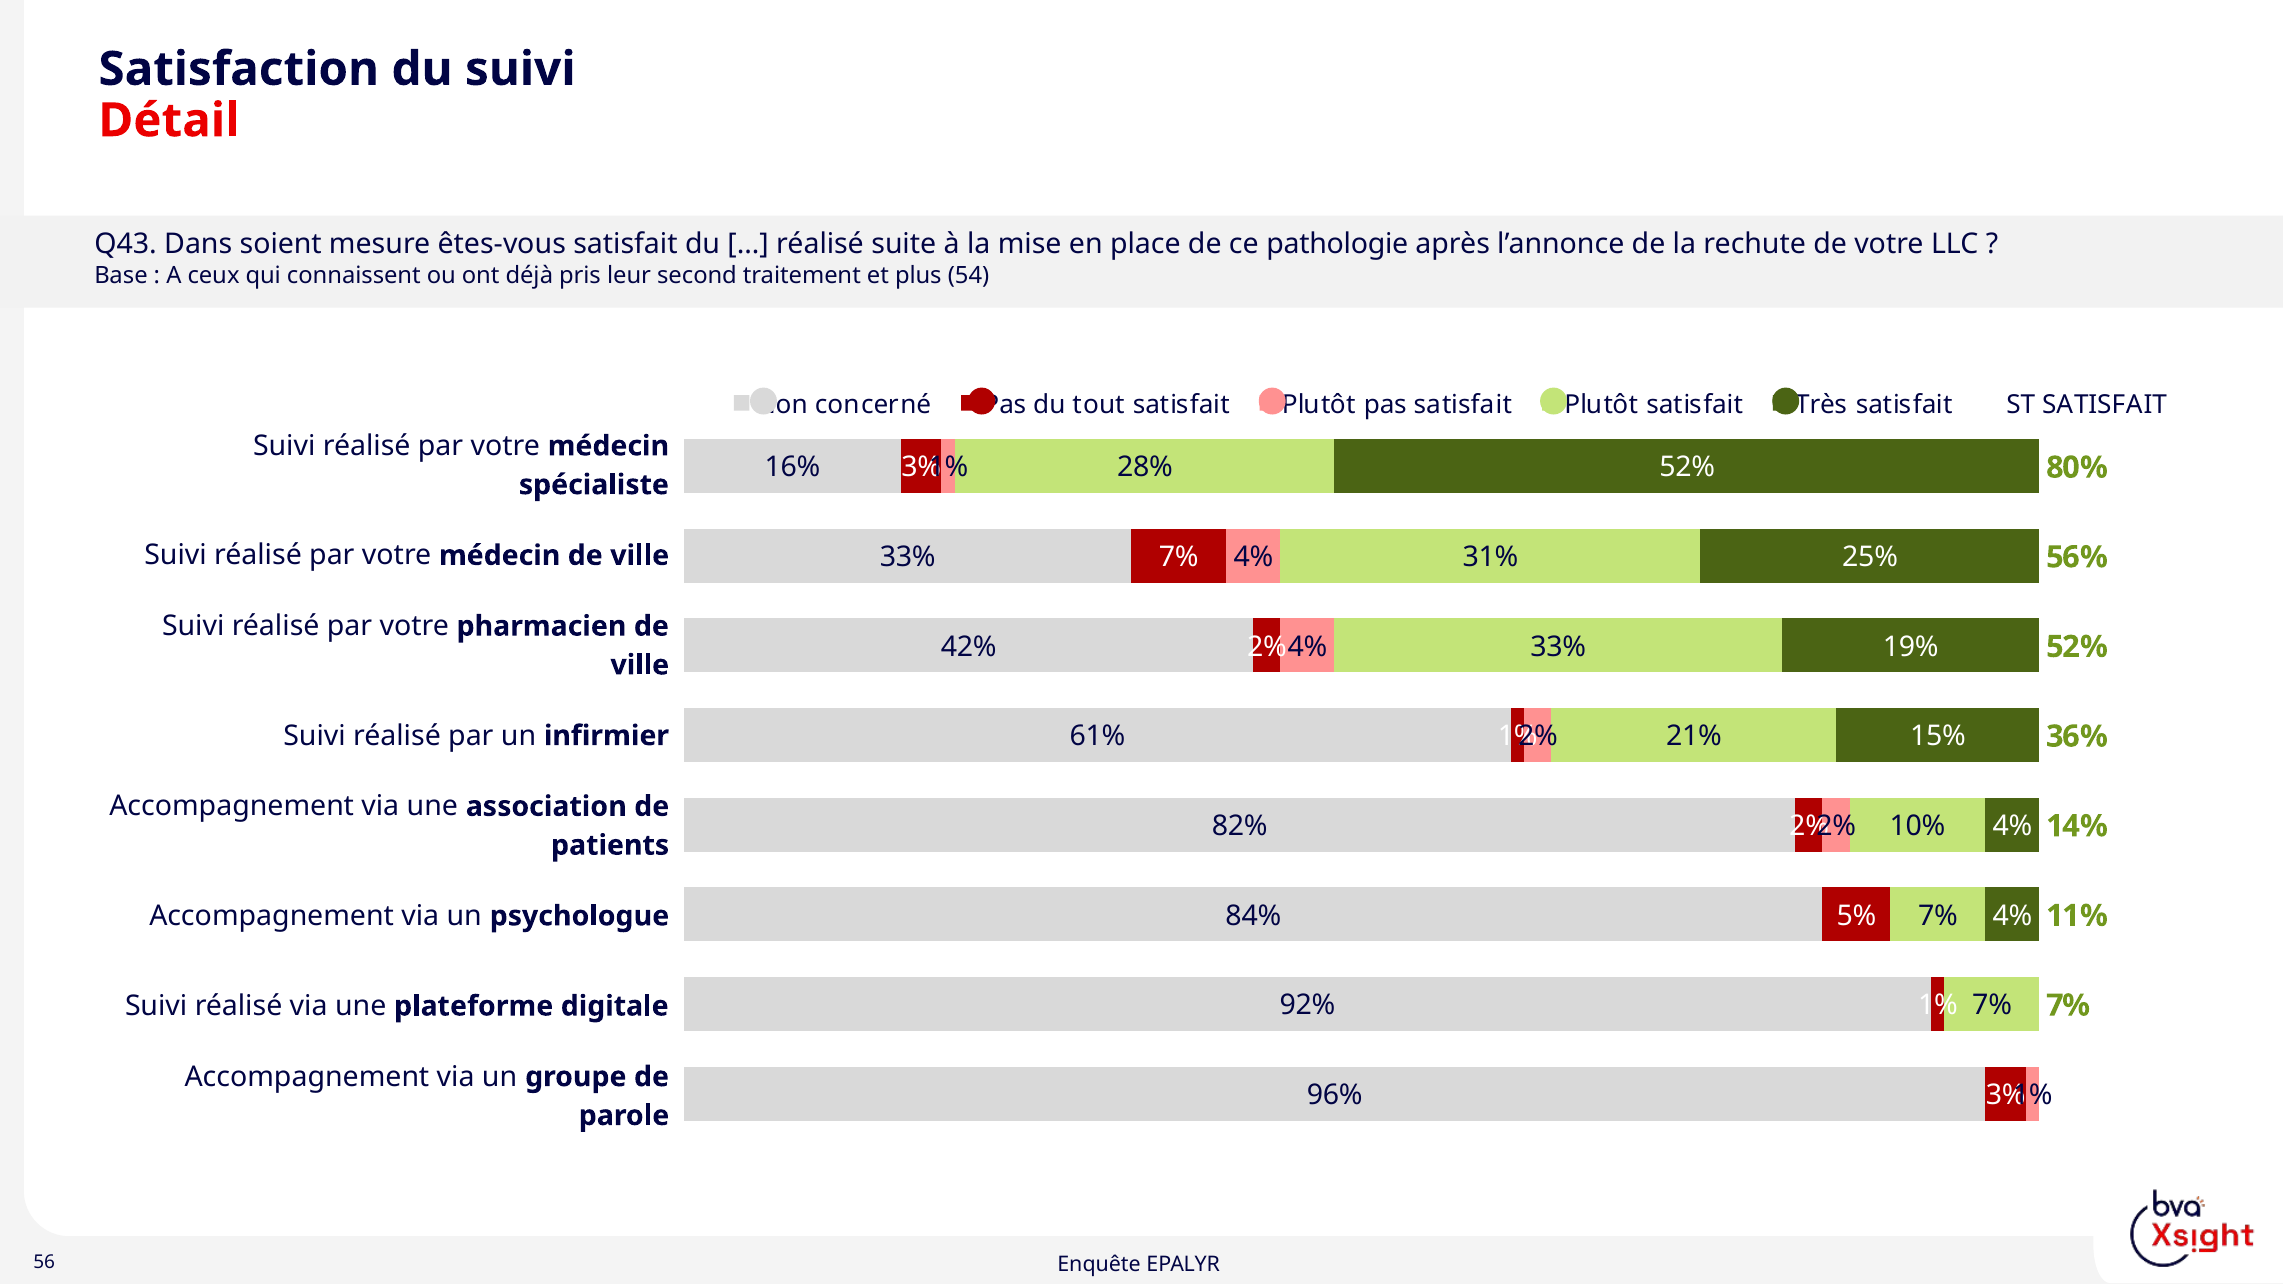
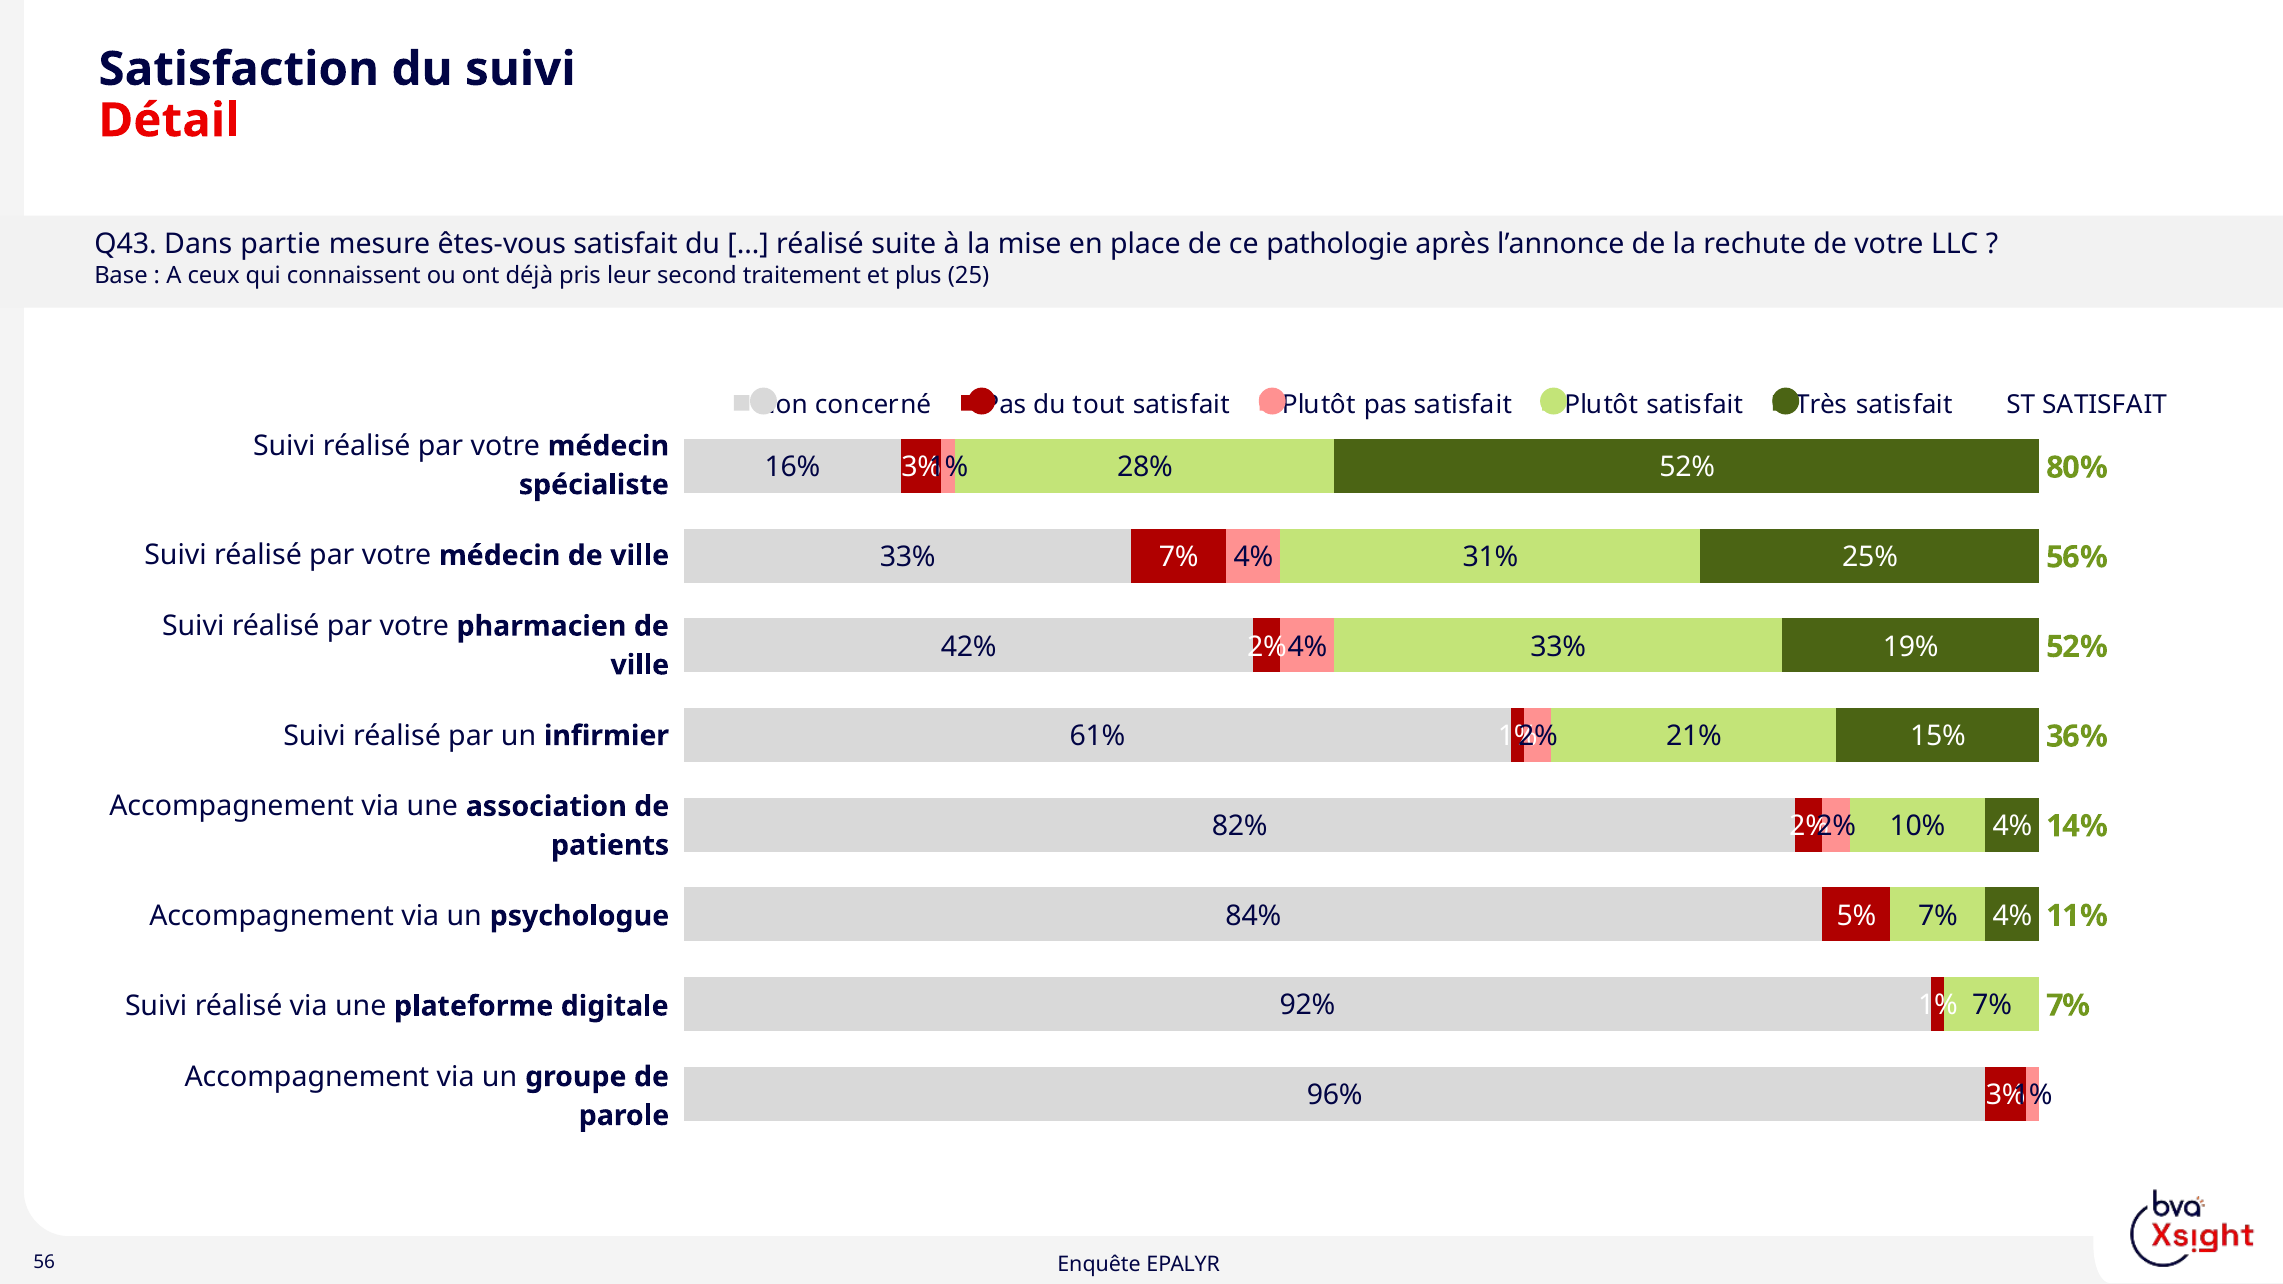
soient: soient -> partie
54: 54 -> 25
